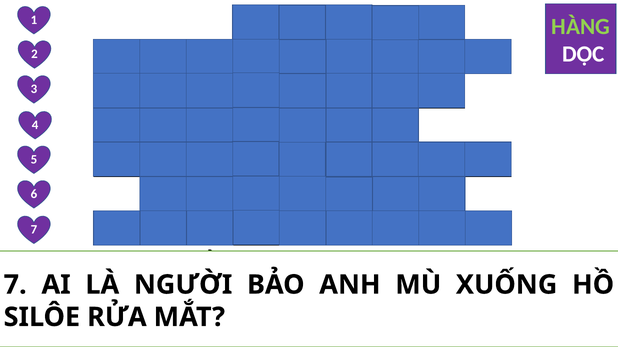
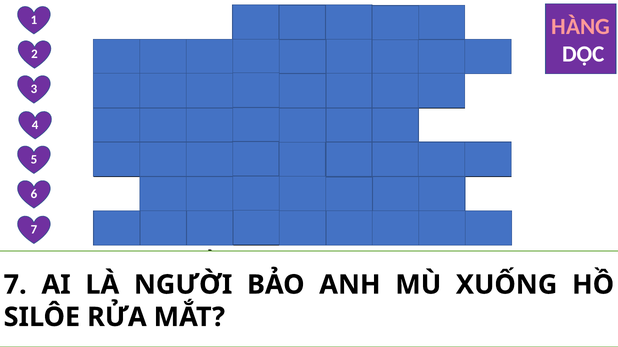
HÀNG colour: light green -> pink
